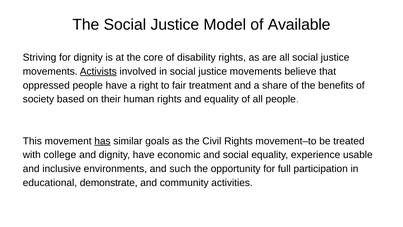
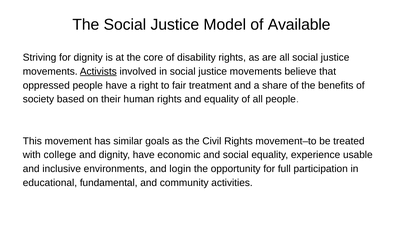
has underline: present -> none
such: such -> login
demonstrate: demonstrate -> fundamental
